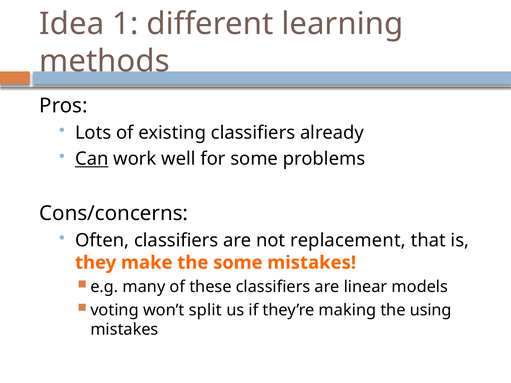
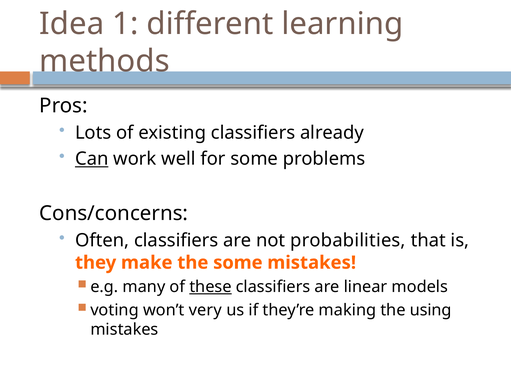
replacement: replacement -> probabilities
these underline: none -> present
split: split -> very
